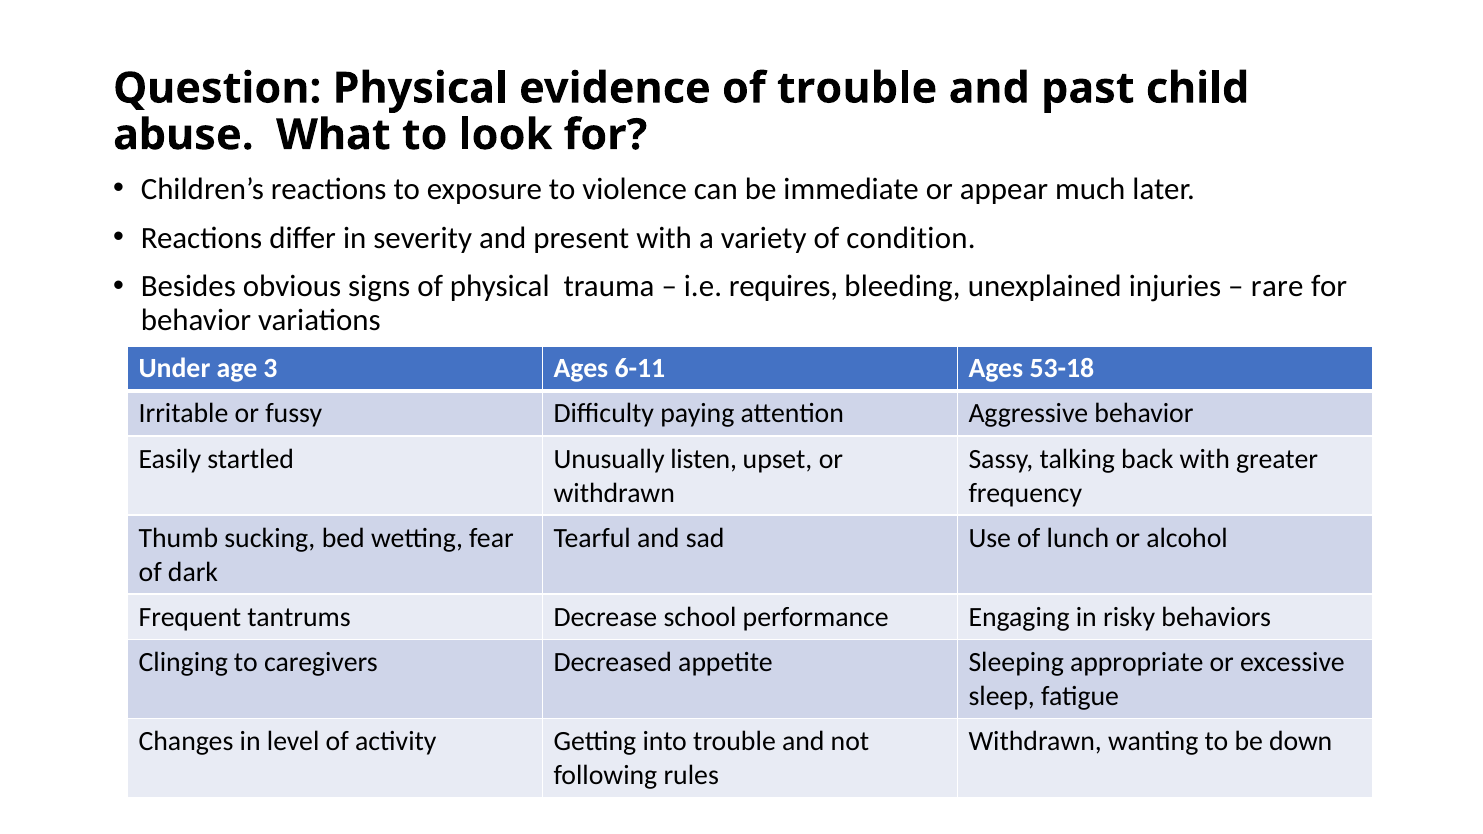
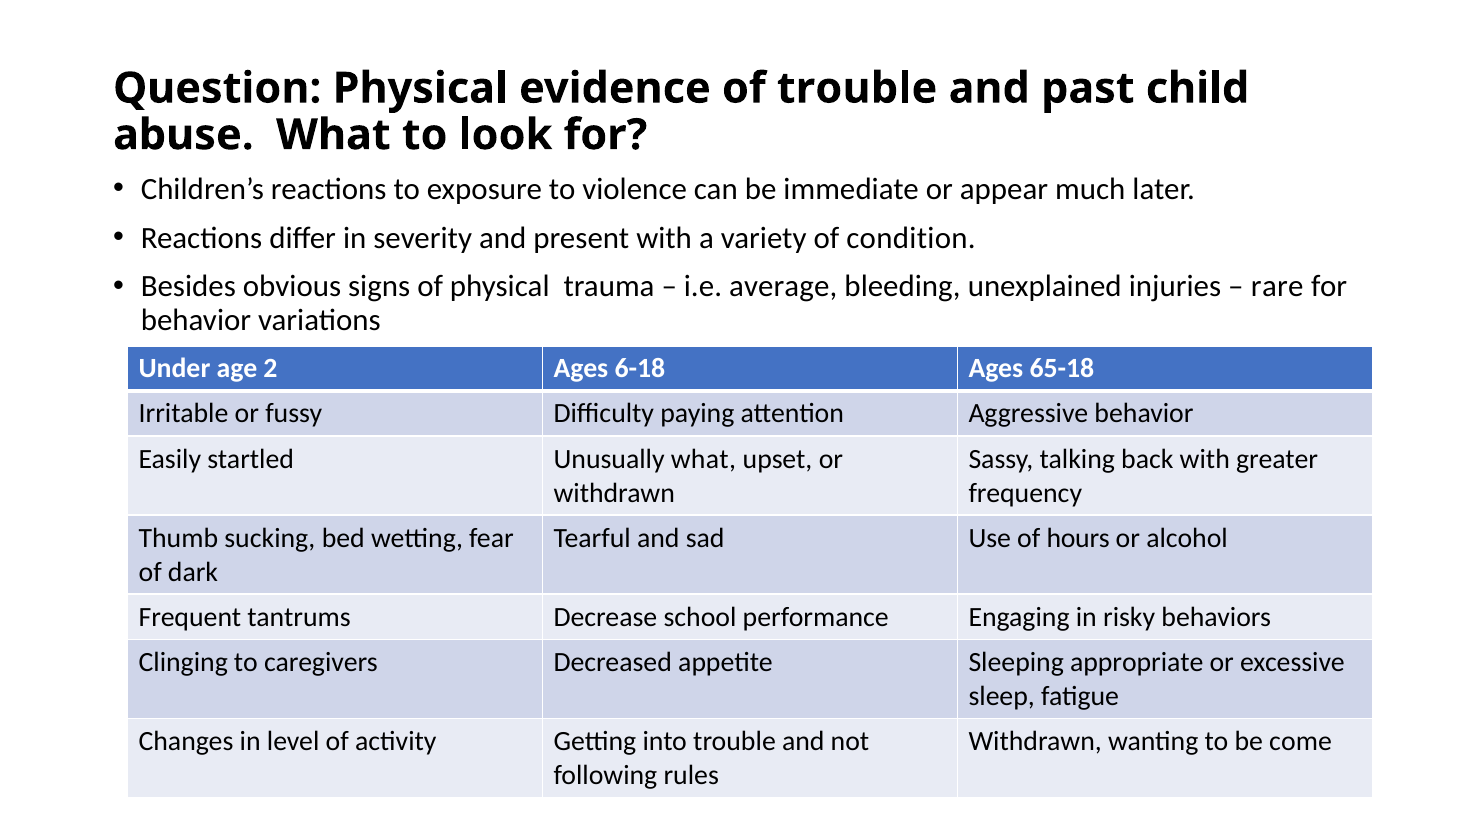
requires: requires -> average
3: 3 -> 2
6-11: 6-11 -> 6-18
53-18: 53-18 -> 65-18
Unusually listen: listen -> what
lunch: lunch -> hours
down: down -> come
